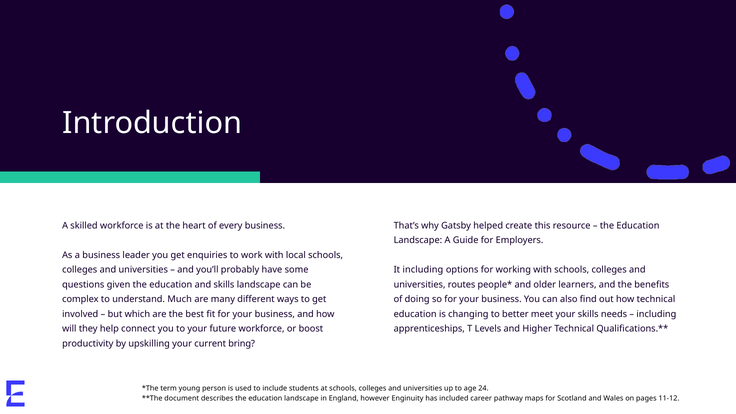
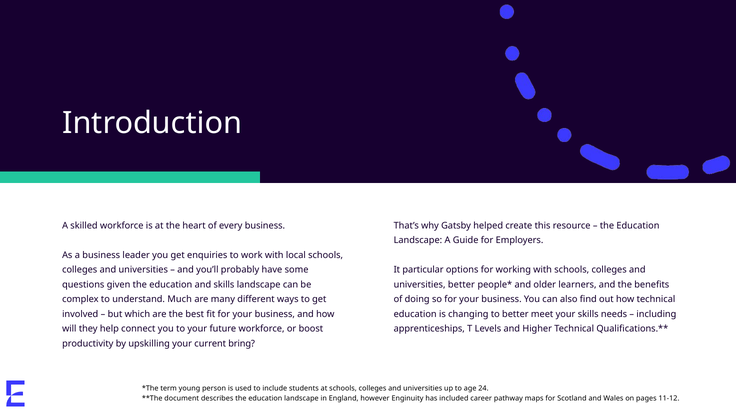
It including: including -> particular
universities routes: routes -> better
